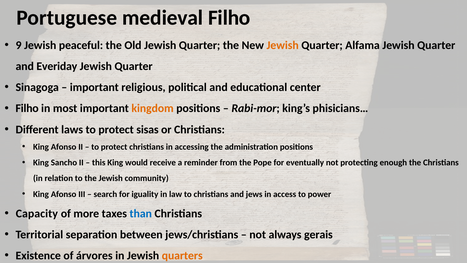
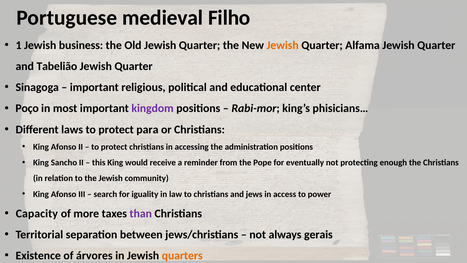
9: 9 -> 1
peaceful: peaceful -> business
Everiday: Everiday -> Tabelião
Filho at (27, 108): Filho -> Poço
kingdom colour: orange -> purple
sisas: sisas -> para
than colour: blue -> purple
